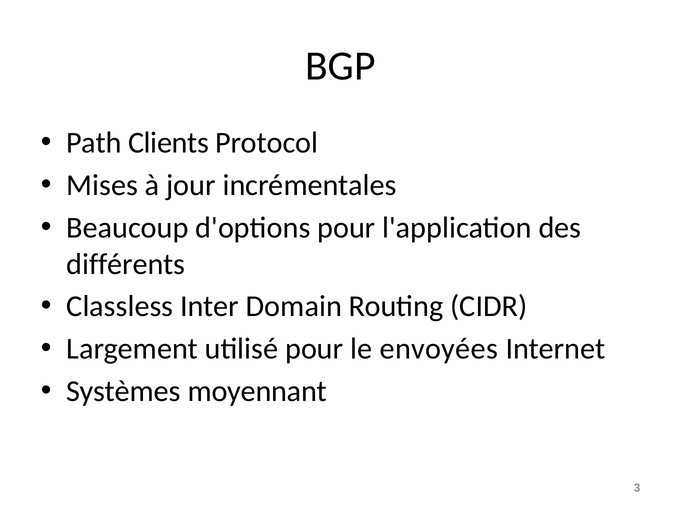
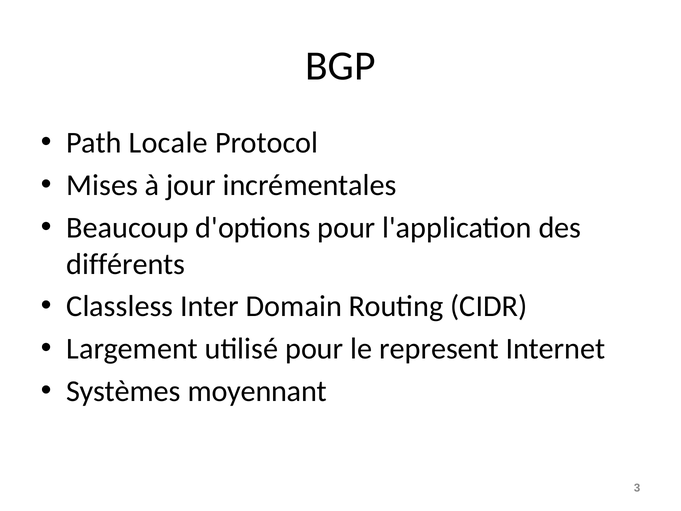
Clients: Clients -> Locale
envoyées: envoyées -> represent
